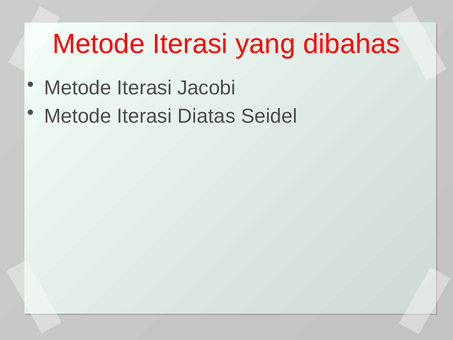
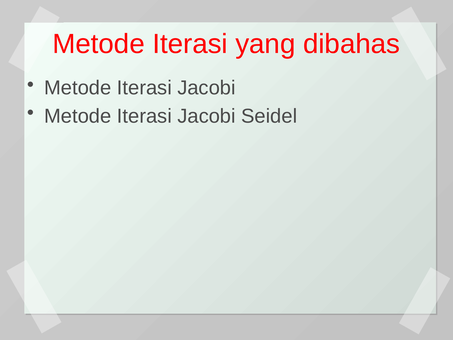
Diatas at (206, 116): Diatas -> Jacobi
